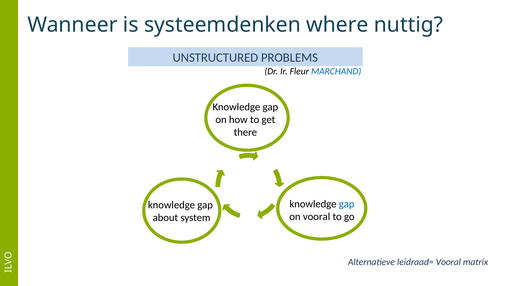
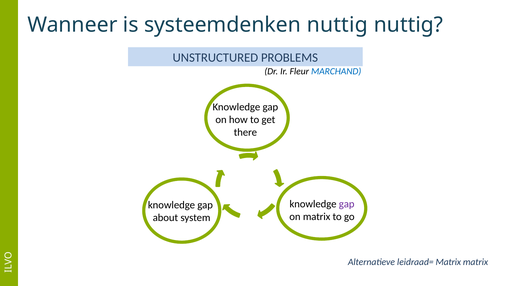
systeemdenken where: where -> nuttig
gap at (347, 204) colour: blue -> purple
on vooral: vooral -> matrix
leidraad= Vooral: Vooral -> Matrix
